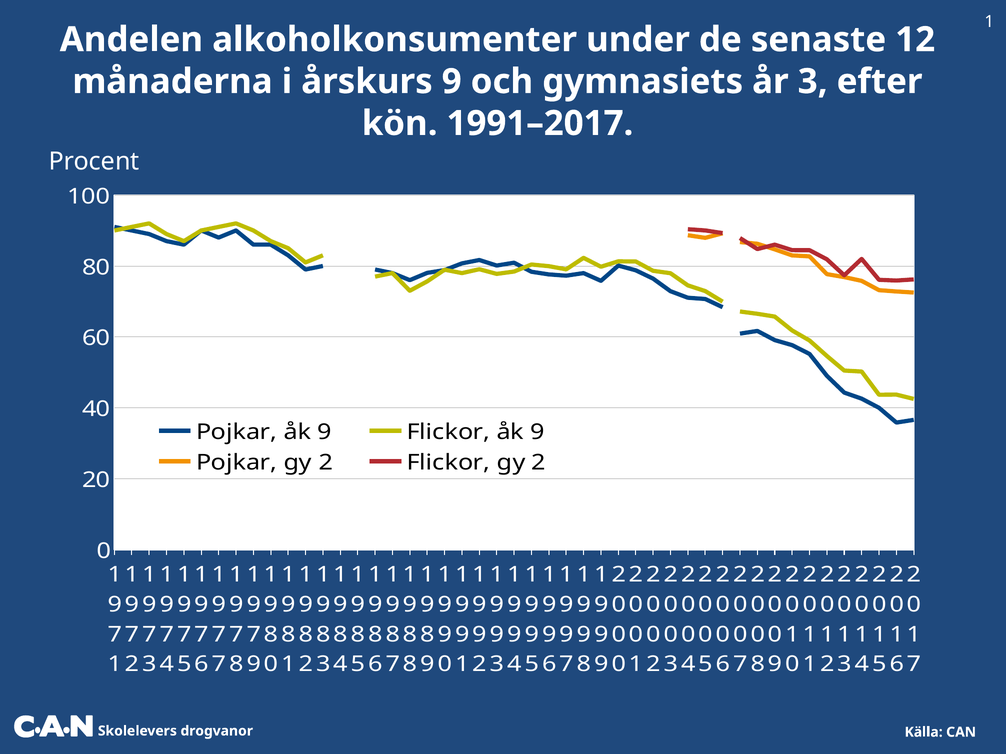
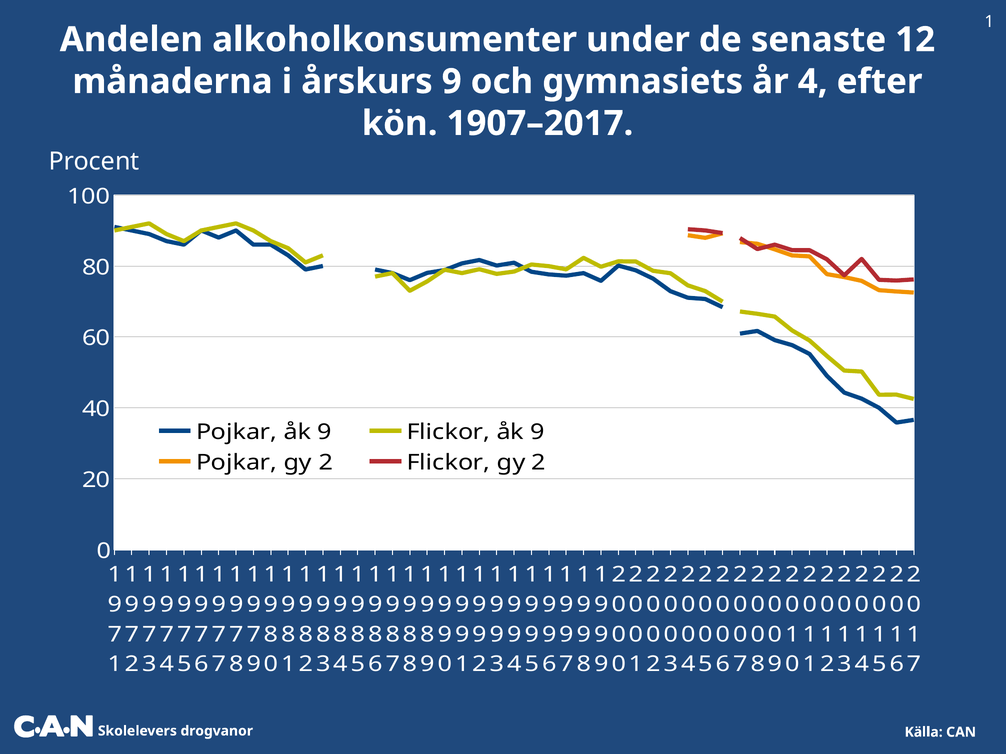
år 3: 3 -> 4
1991–2017: 1991–2017 -> 1907–2017
